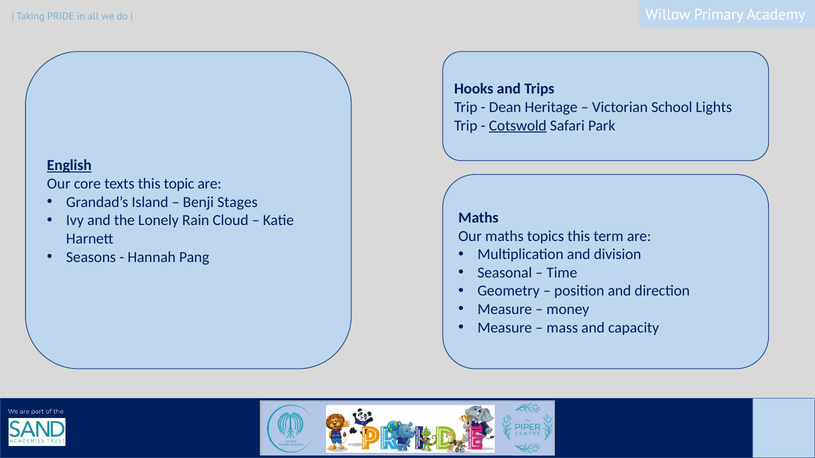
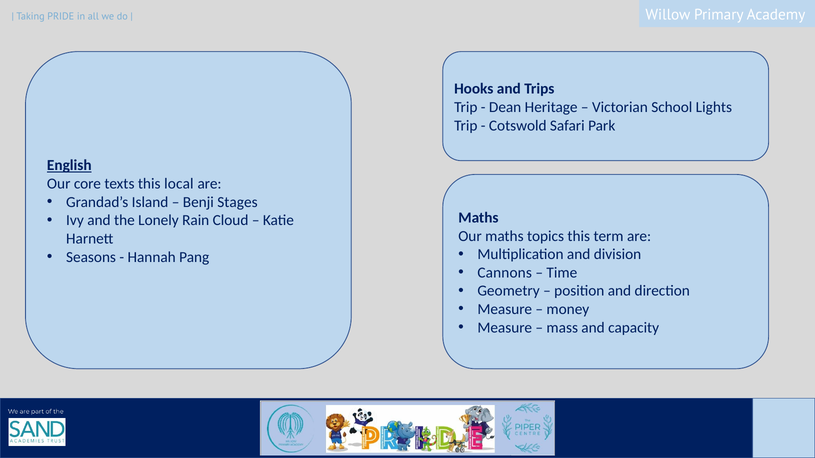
Cotswold underline: present -> none
topic: topic -> local
Seasonal: Seasonal -> Cannons
